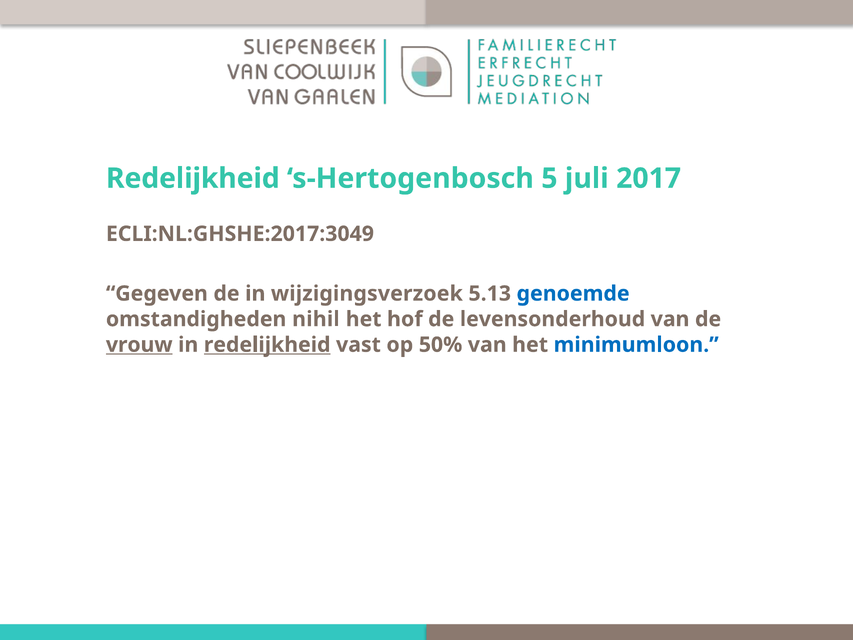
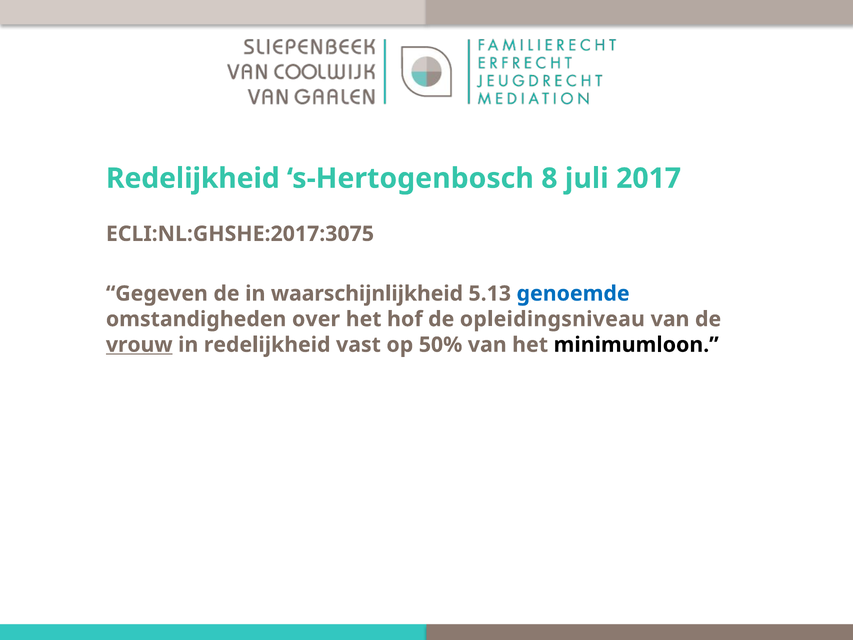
5: 5 -> 8
ECLI:NL:GHSHE:2017:3049: ECLI:NL:GHSHE:2017:3049 -> ECLI:NL:GHSHE:2017:3075
wijzigingsverzoek: wijzigingsverzoek -> waarschijnlijkheid
nihil: nihil -> over
levensonderhoud: levensonderhoud -> opleidingsniveau
redelijkheid at (267, 345) underline: present -> none
minimumloon colour: blue -> black
